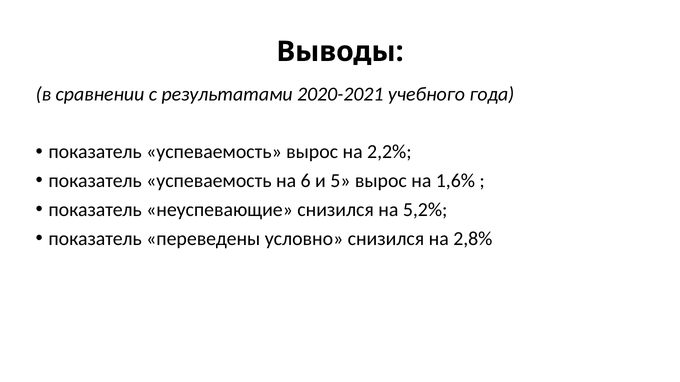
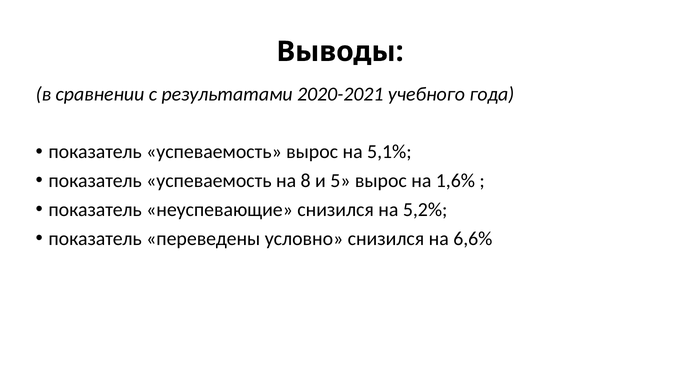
2,2%: 2,2% -> 5,1%
6: 6 -> 8
2,8%: 2,8% -> 6,6%
